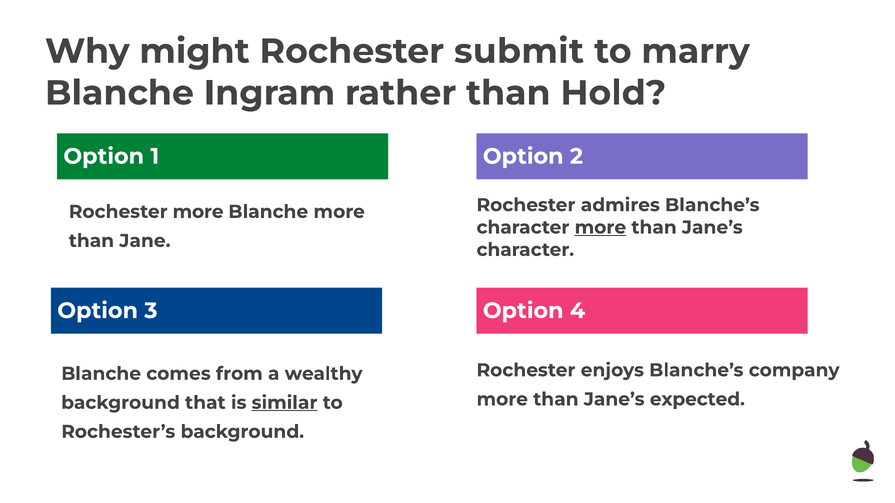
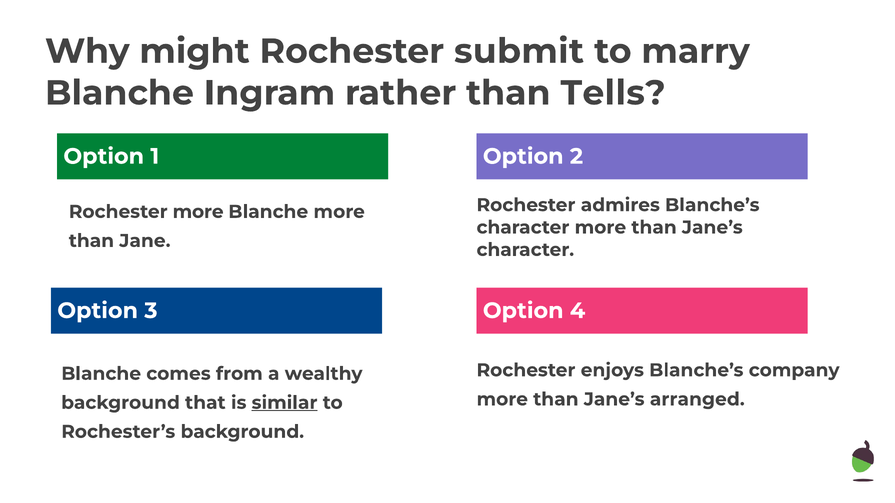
Hold: Hold -> Tells
more at (600, 228) underline: present -> none
expected: expected -> arranged
